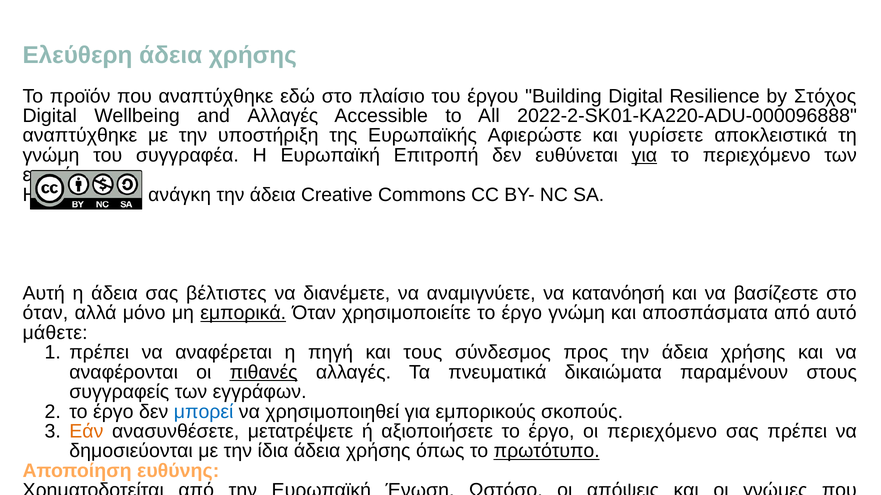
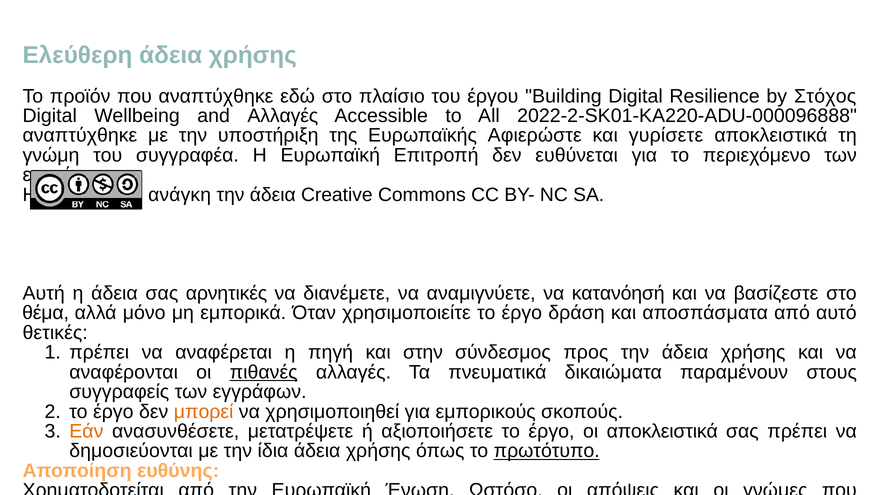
για at (644, 155) underline: present -> none
βέλτιστες: βέλτιστες -> αρνητικές
όταν at (45, 313): όταν -> θέμα
εμπορικά underline: present -> none
έργο γνώμη: γνώμη -> δράση
μάθετε: μάθετε -> θετικές
τους: τους -> στην
μπορεί colour: blue -> orange
οι περιεχόμενο: περιεχόμενο -> αποκλειστικά
